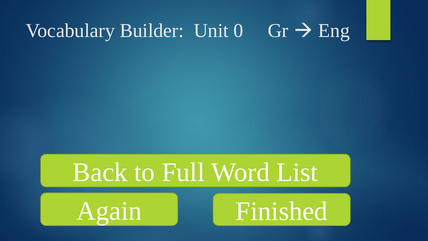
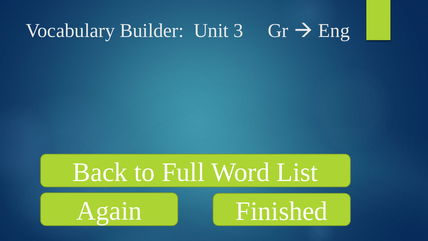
0: 0 -> 3
